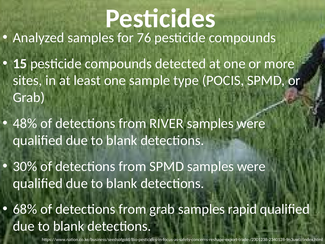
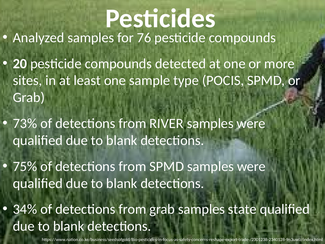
15: 15 -> 20
48%: 48% -> 73%
30%: 30% -> 75%
68%: 68% -> 34%
rapid: rapid -> state
